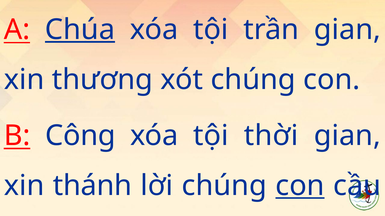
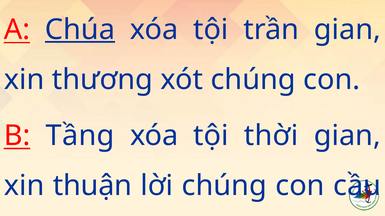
Công: Công -> Tầng
thánh: thánh -> thuận
con at (300, 186) underline: present -> none
